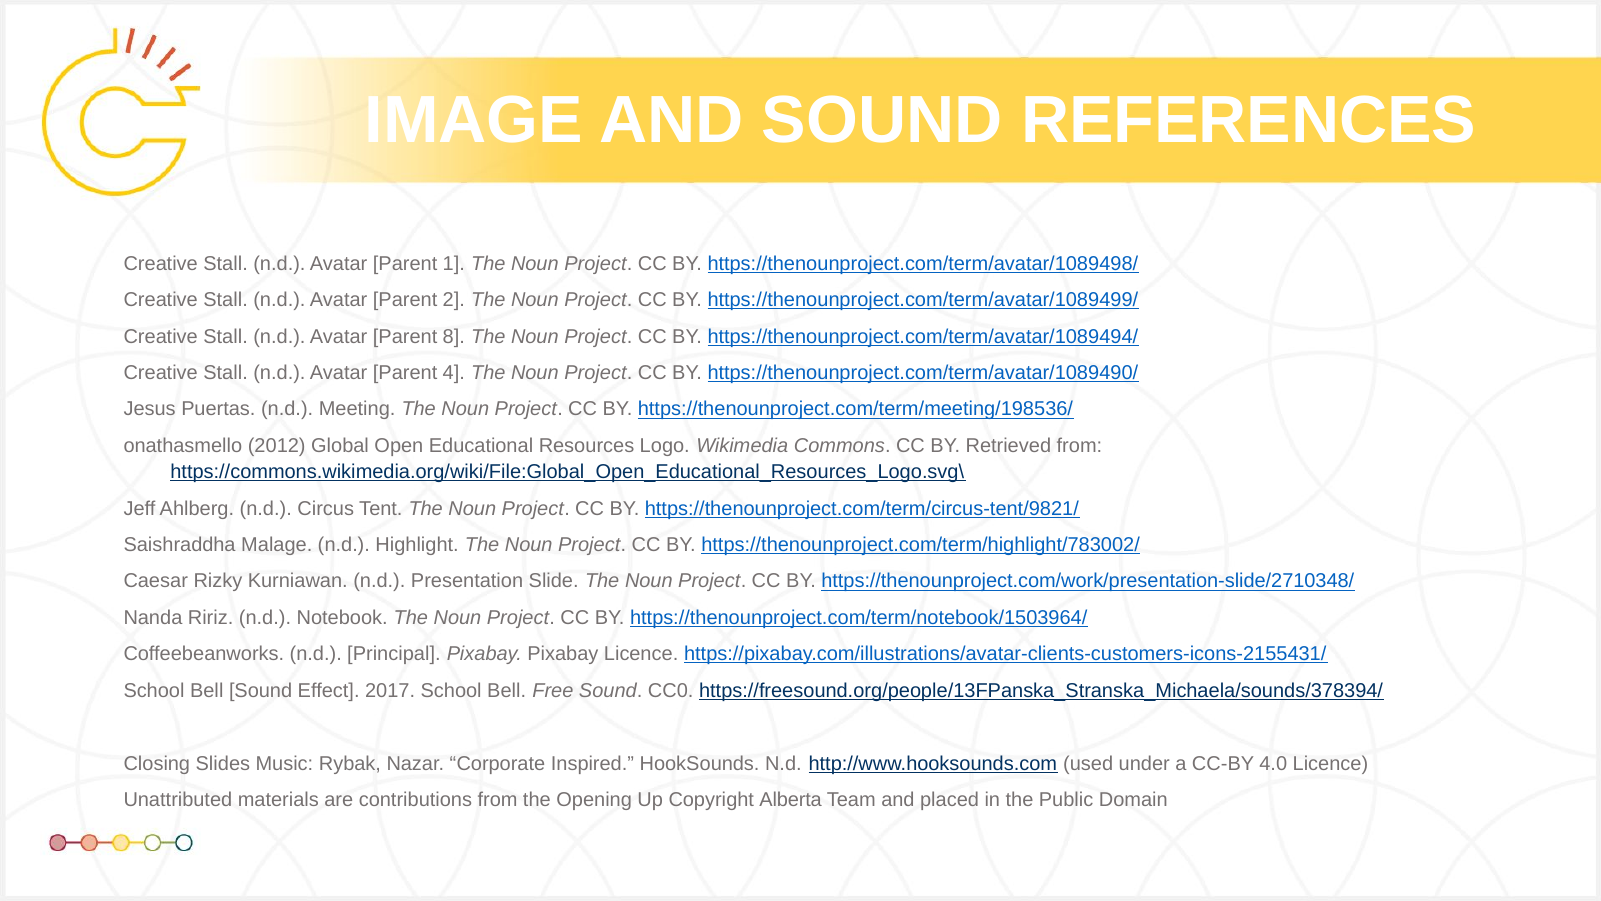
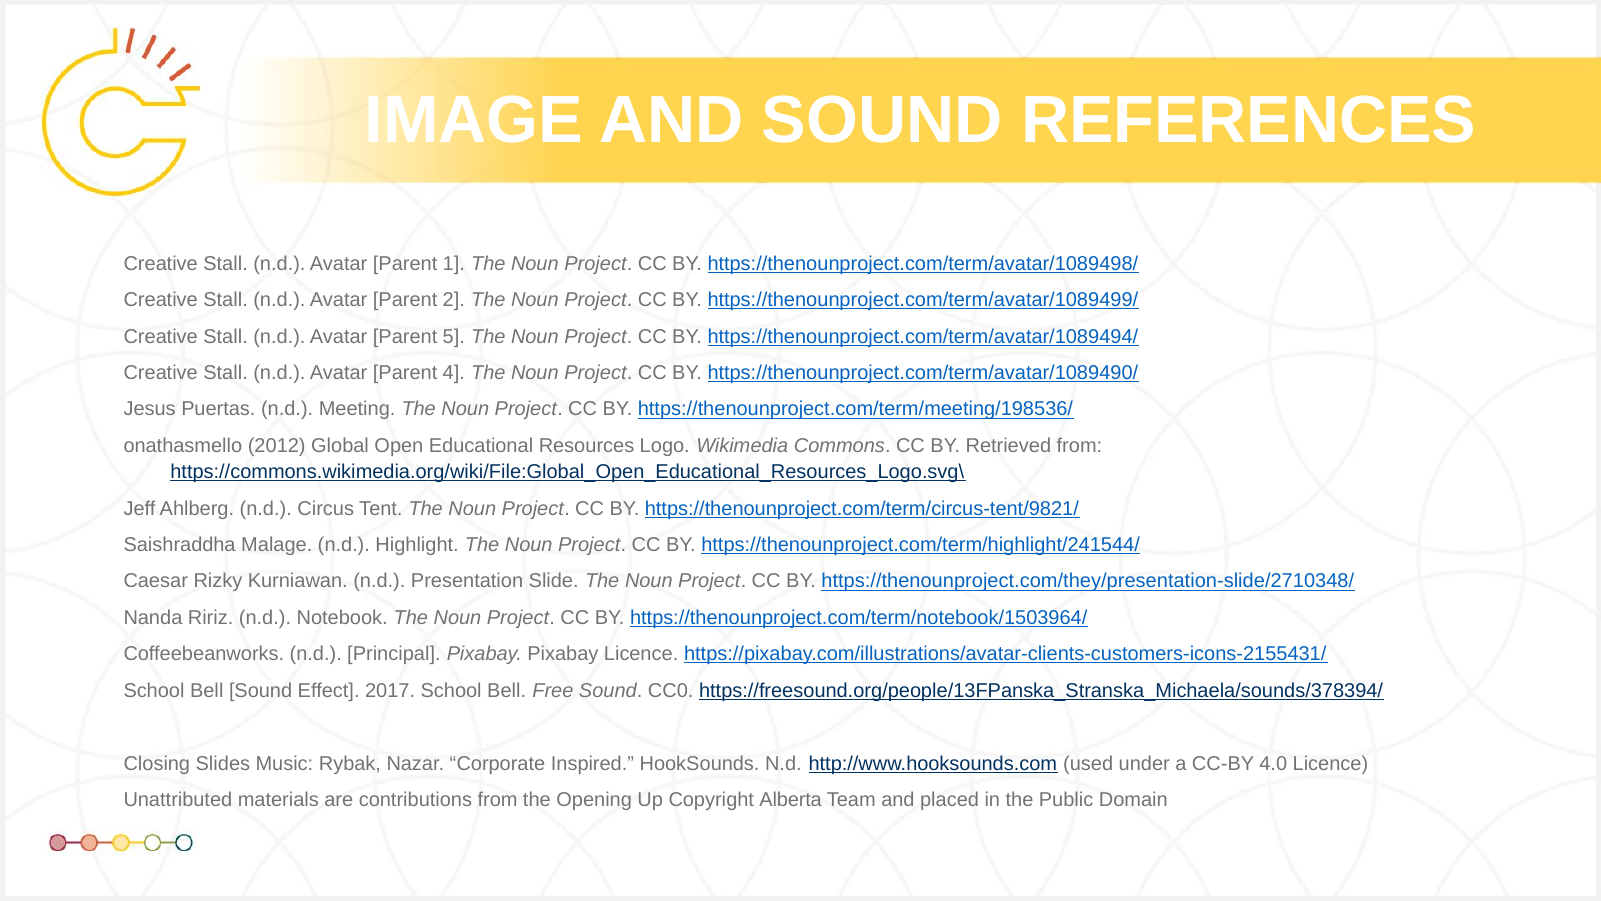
8: 8 -> 5
https://thenounproject.com/term/highlight/783002/: https://thenounproject.com/term/highlight/783002/ -> https://thenounproject.com/term/highlight/241544/
https://thenounproject.com/work/presentation-slide/2710348/: https://thenounproject.com/work/presentation-slide/2710348/ -> https://thenounproject.com/they/presentation-slide/2710348/
